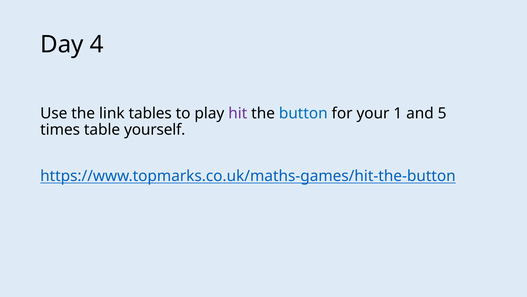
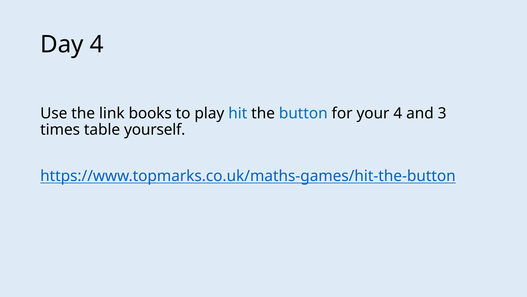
tables: tables -> books
hit colour: purple -> blue
your 1: 1 -> 4
5: 5 -> 3
